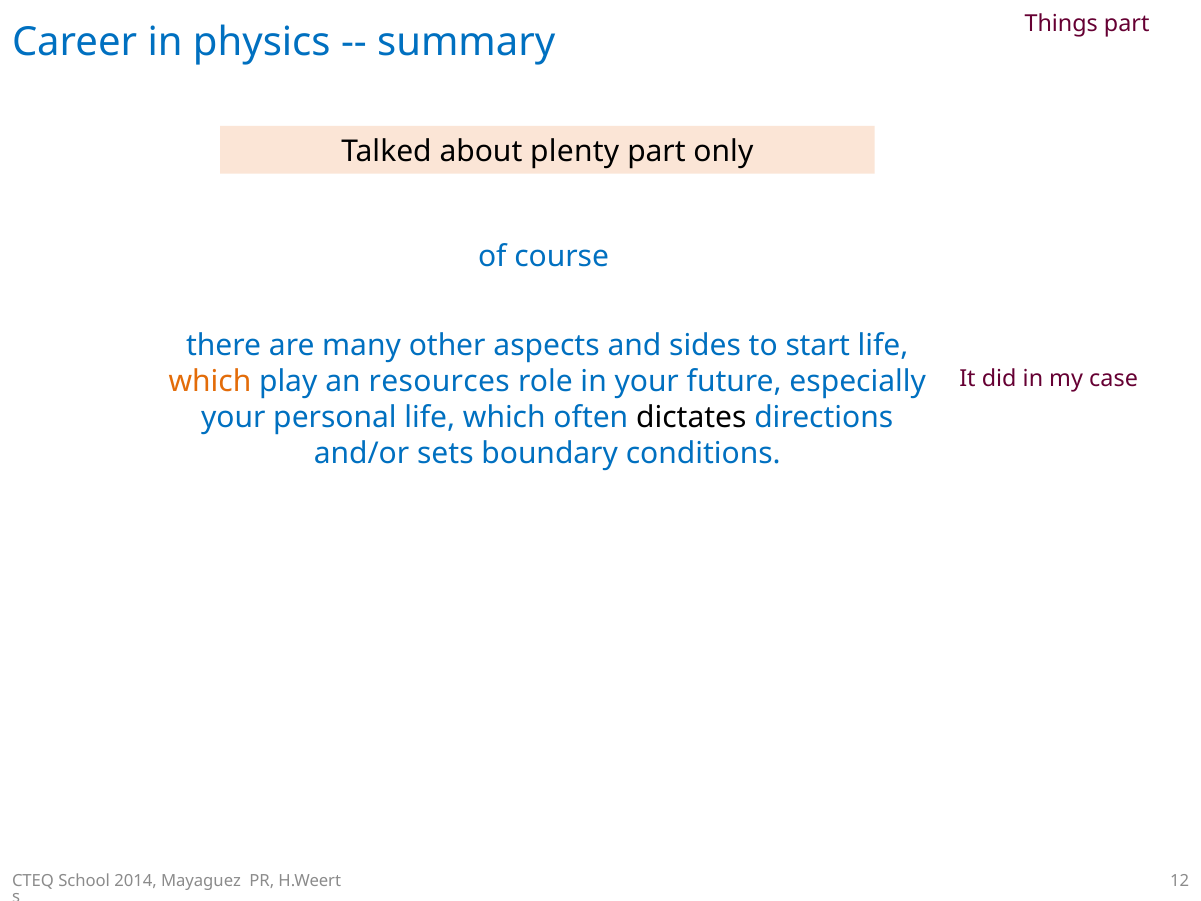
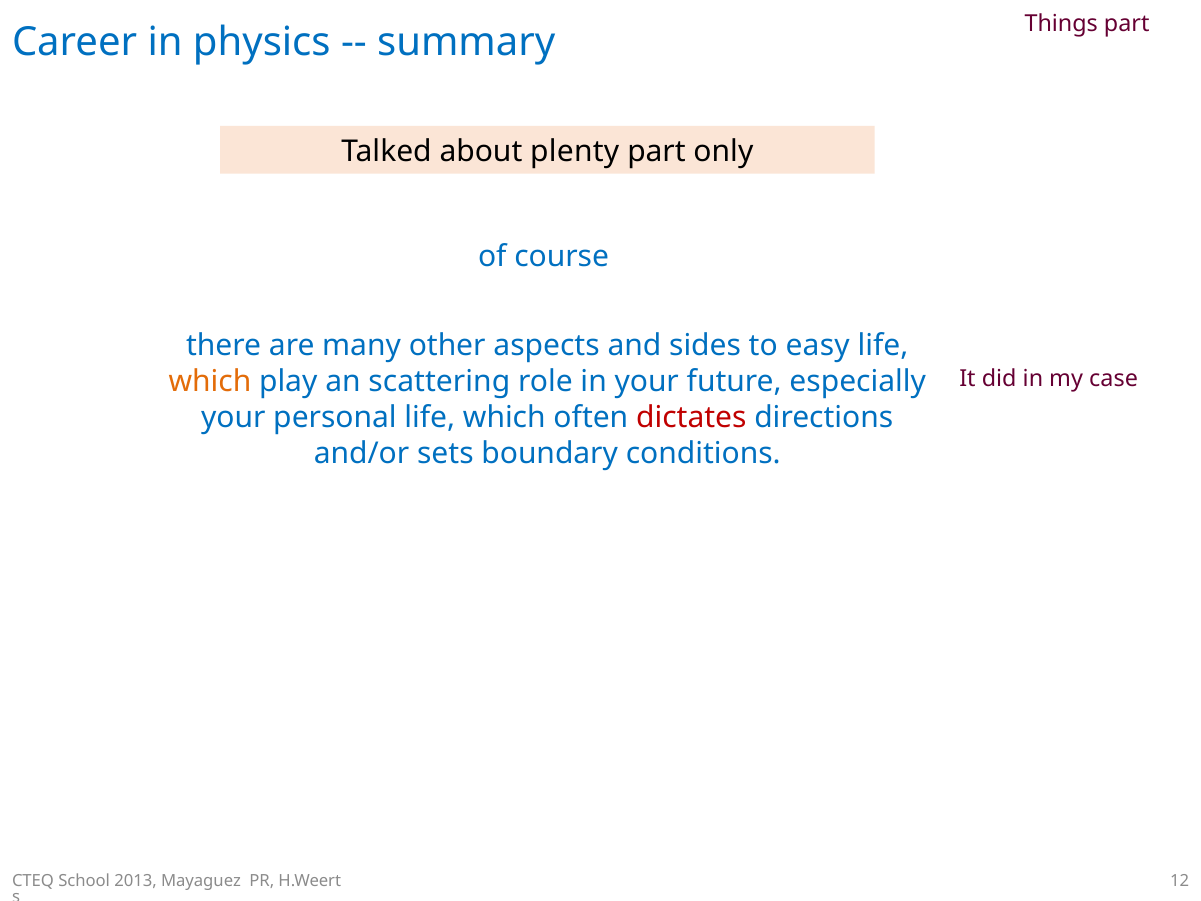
start: start -> easy
resources: resources -> scattering
dictates colour: black -> red
2014: 2014 -> 2013
